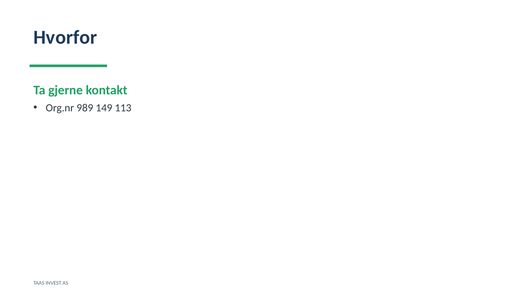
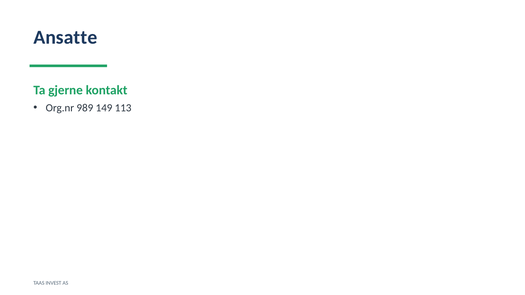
Hvorfor: Hvorfor -> Ansatte
